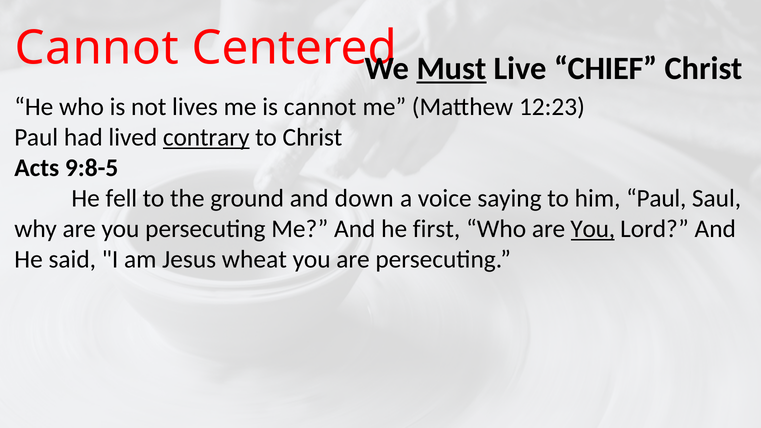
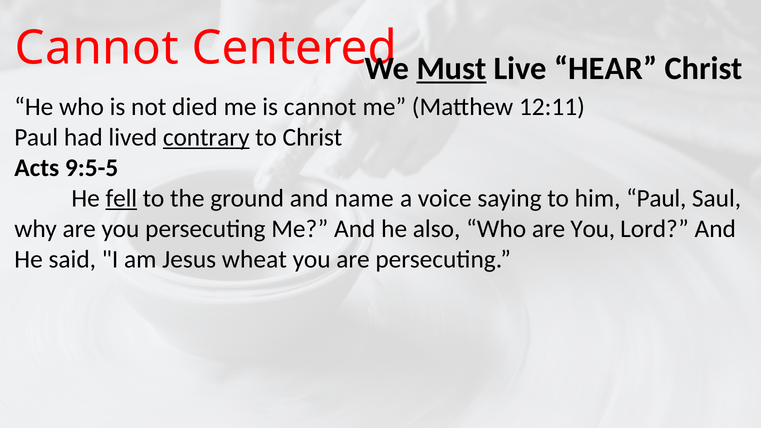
CHIEF: CHIEF -> HEAR
lives: lives -> died
12:23: 12:23 -> 12:11
9:8-5: 9:8-5 -> 9:5-5
fell underline: none -> present
down: down -> name
first: first -> also
You at (593, 229) underline: present -> none
